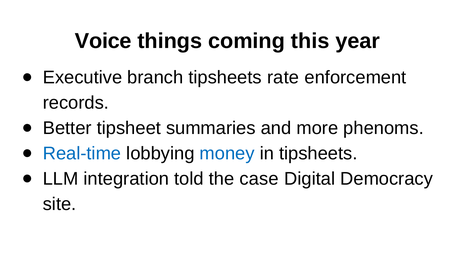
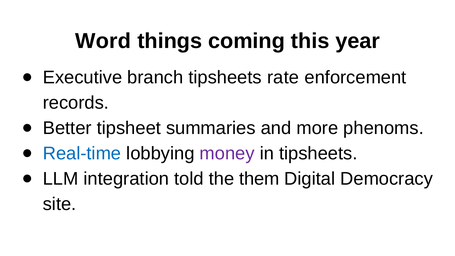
Voice: Voice -> Word
money colour: blue -> purple
case: case -> them
